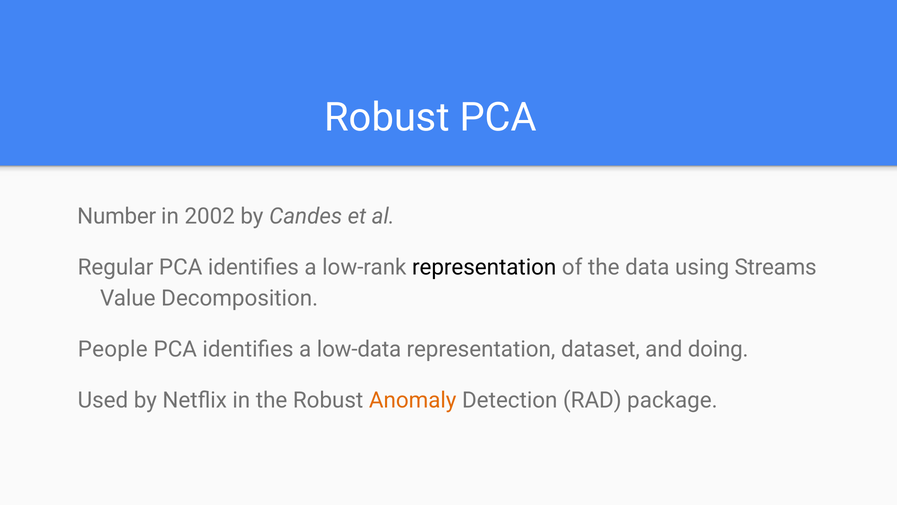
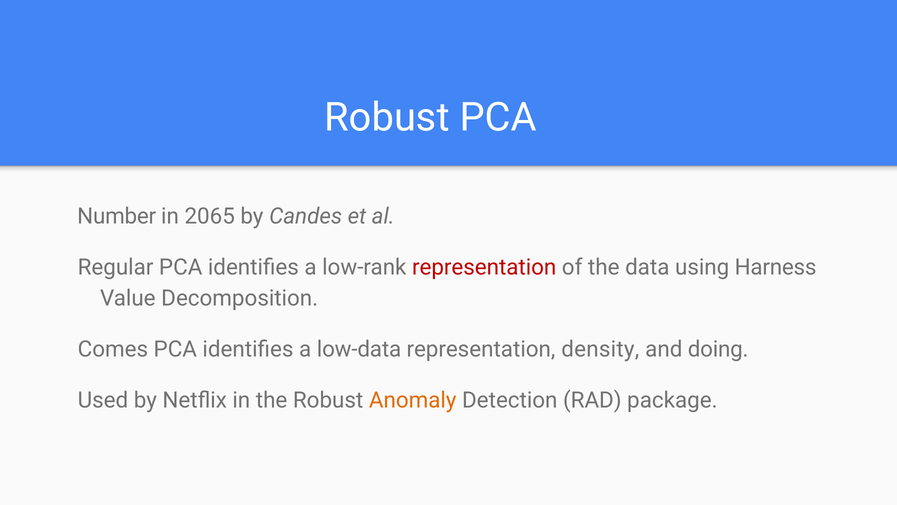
2002: 2002 -> 2065
representation at (484, 267) colour: black -> red
Streams: Streams -> Harness
People: People -> Comes
dataset: dataset -> density
